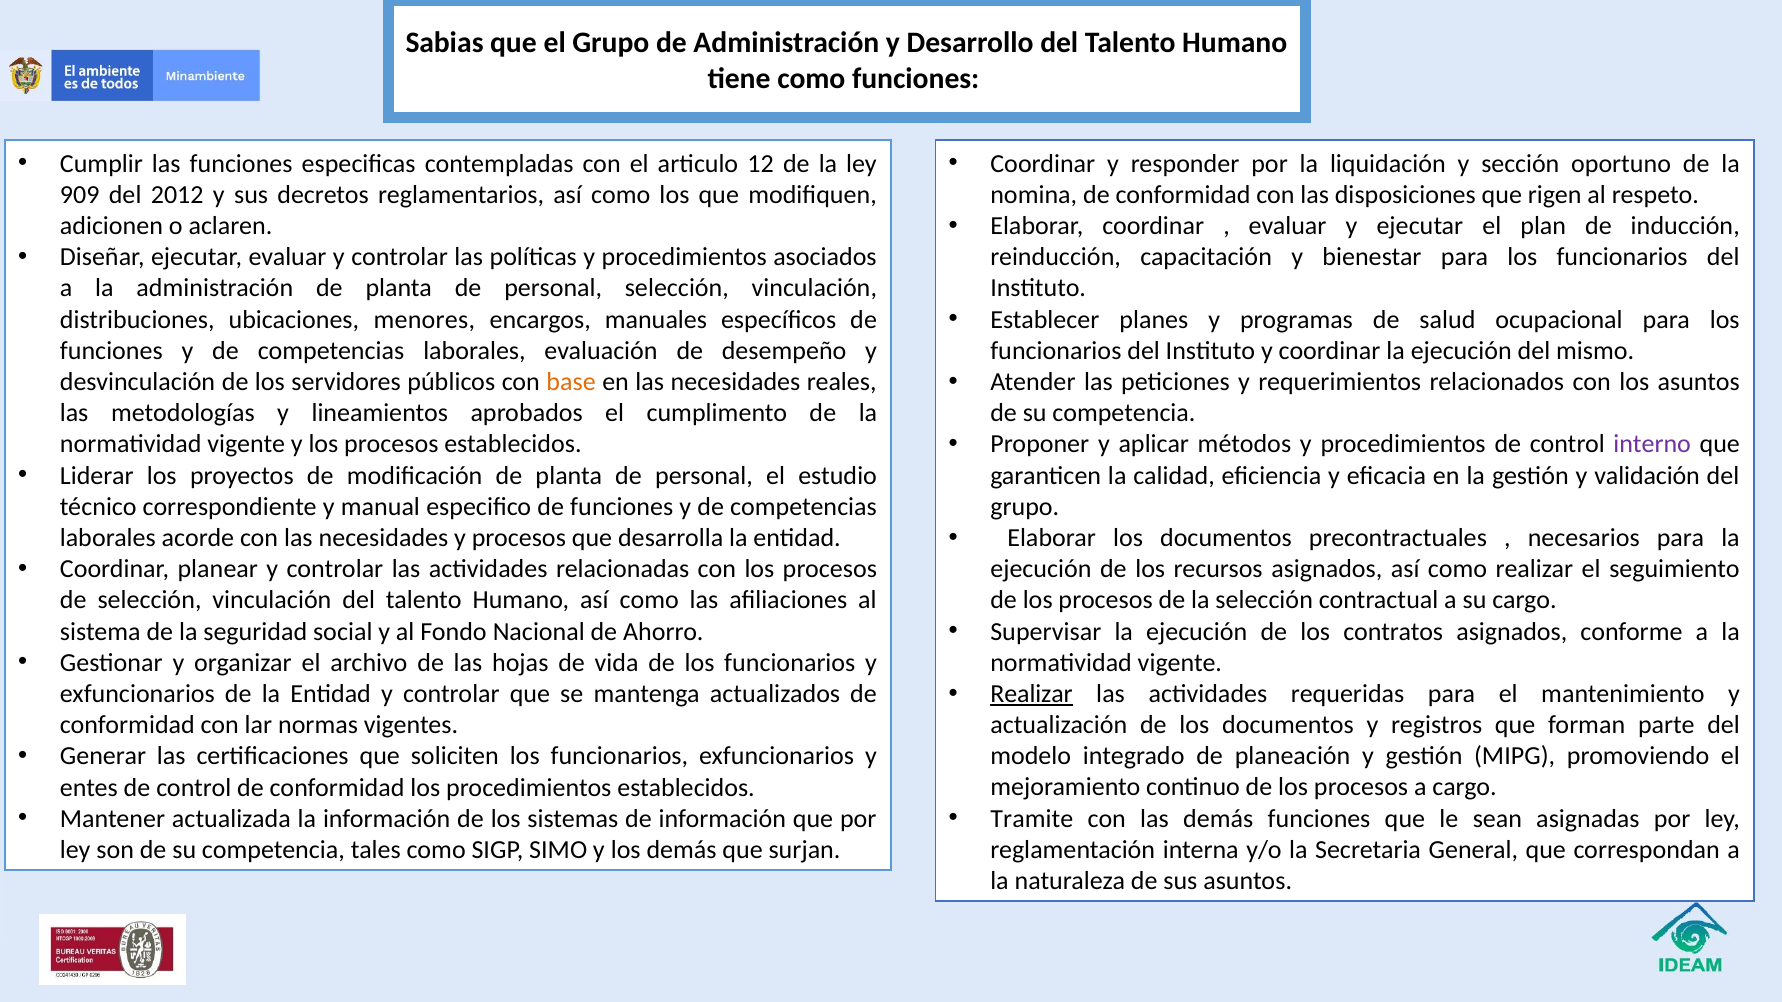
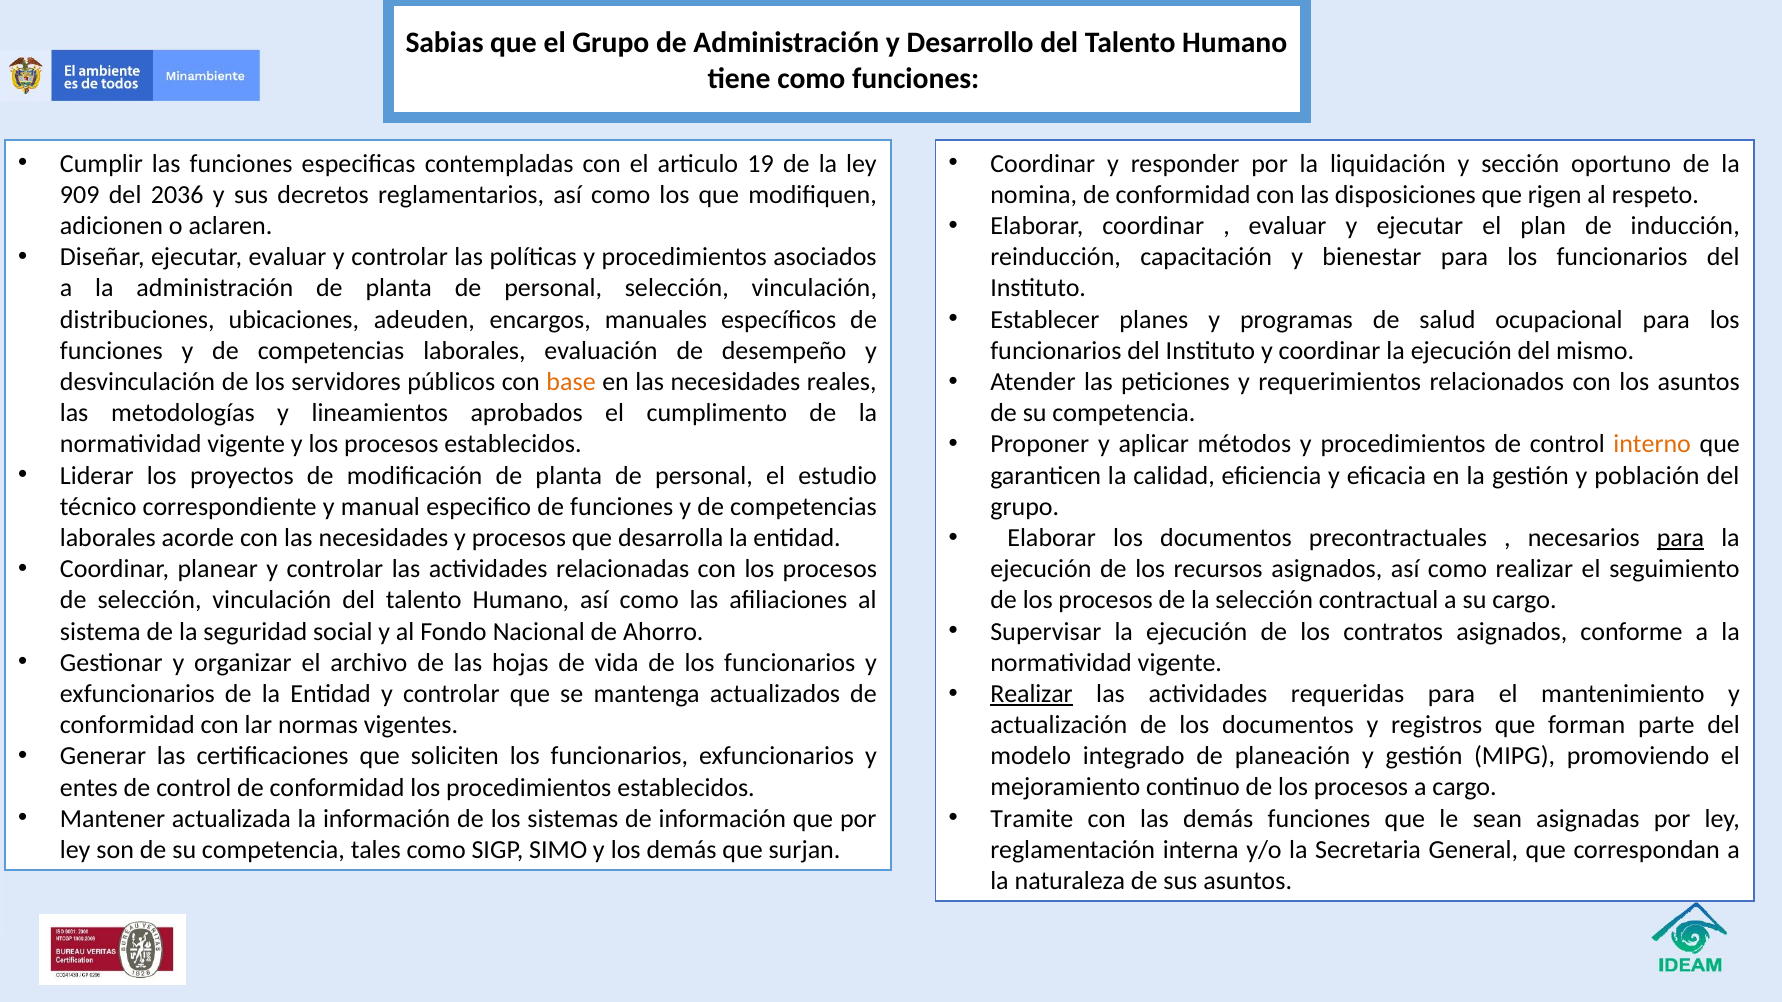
12: 12 -> 19
2012: 2012 -> 2036
menores: menores -> adeuden
interno colour: purple -> orange
validación: validación -> población
para at (1681, 538) underline: none -> present
